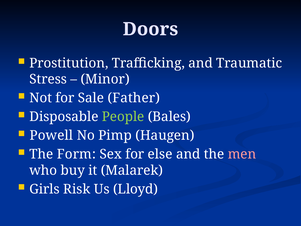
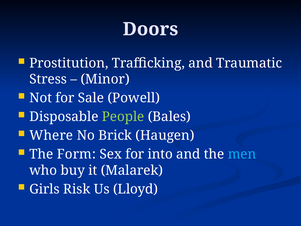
Father: Father -> Powell
Powell: Powell -> Where
Pimp: Pimp -> Brick
else: else -> into
men colour: pink -> light blue
